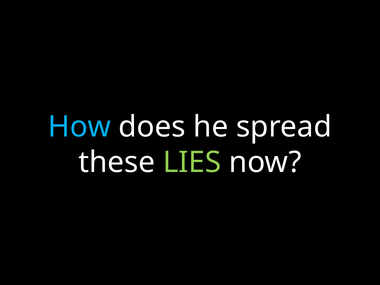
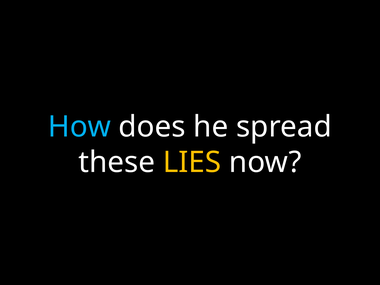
LIES colour: light green -> yellow
